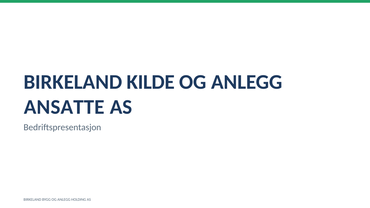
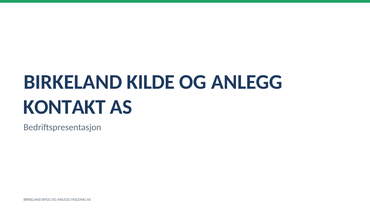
ANSATTE: ANSATTE -> KONTAKT
